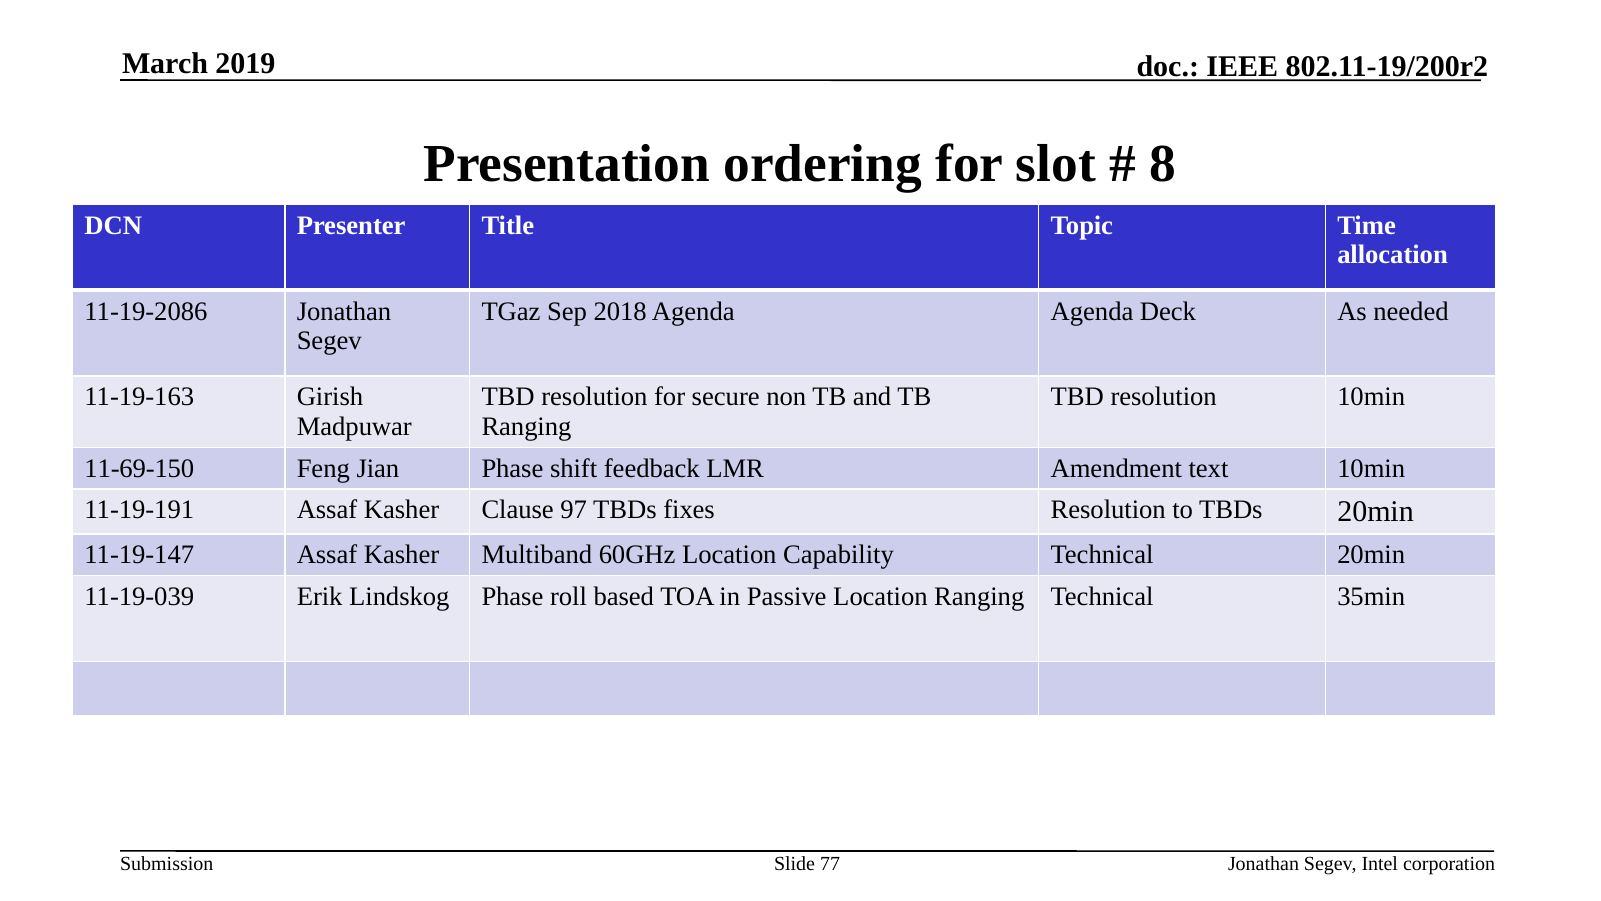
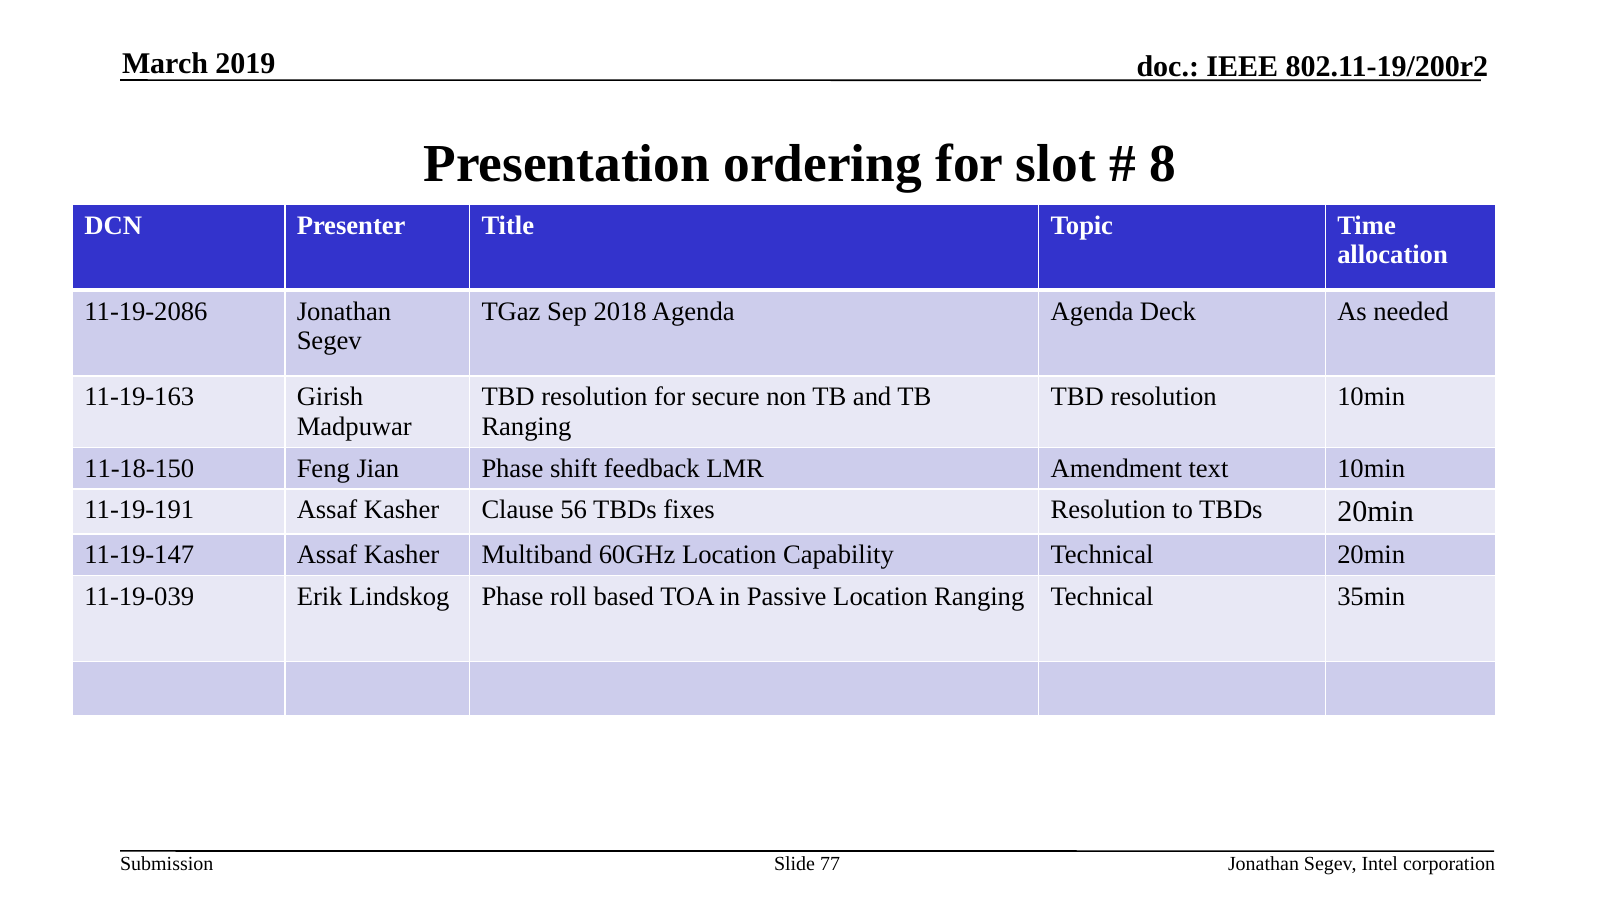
11-69-150: 11-69-150 -> 11-18-150
97: 97 -> 56
